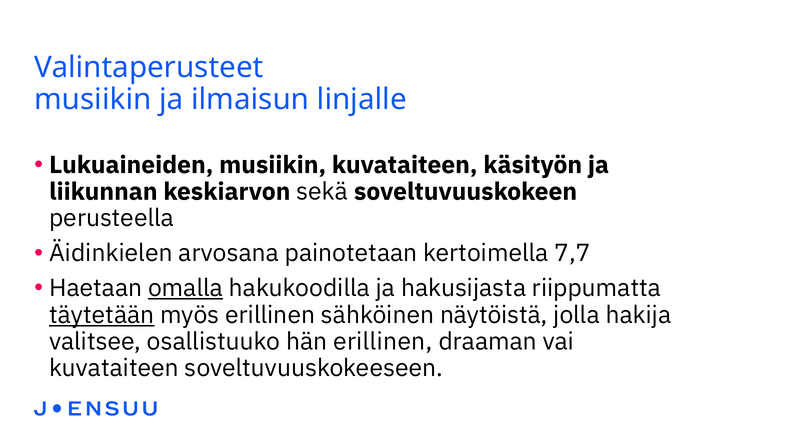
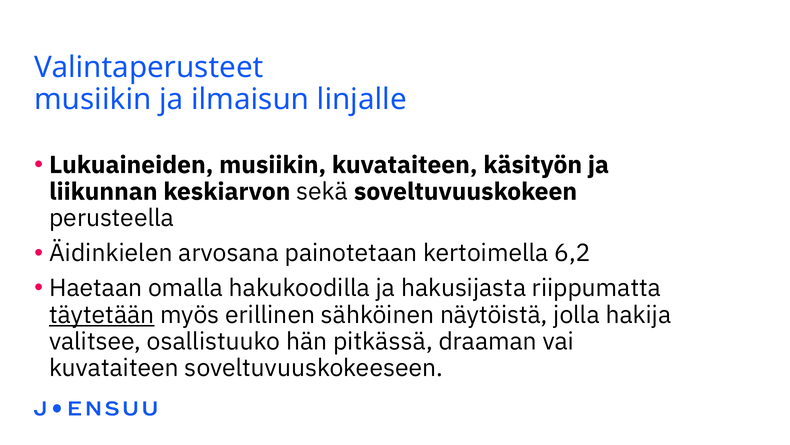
7,7: 7,7 -> 6,2
omalla underline: present -> none
hän erillinen: erillinen -> pitkässä
